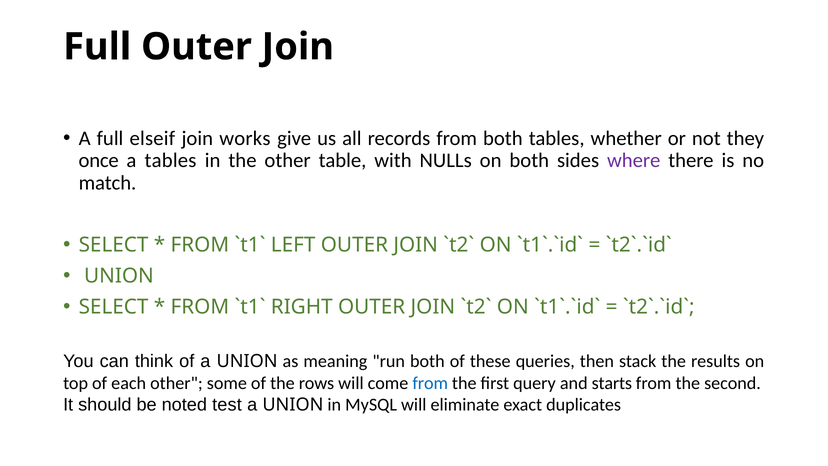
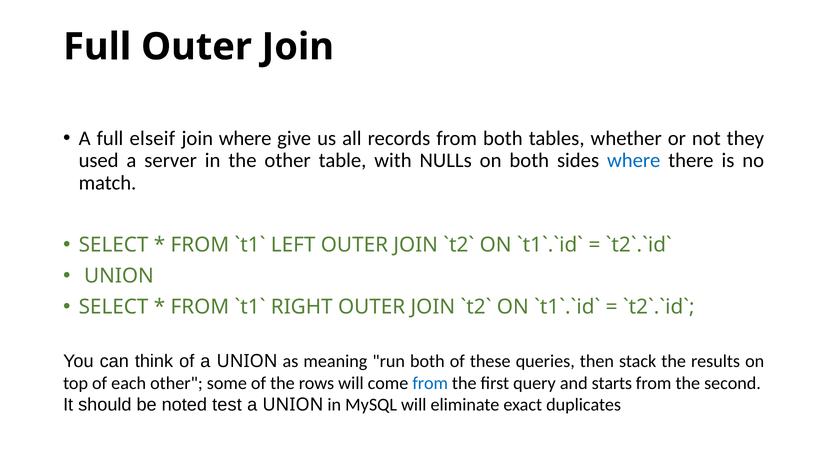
join works: works -> where
once: once -> used
a tables: tables -> server
where at (634, 160) colour: purple -> blue
